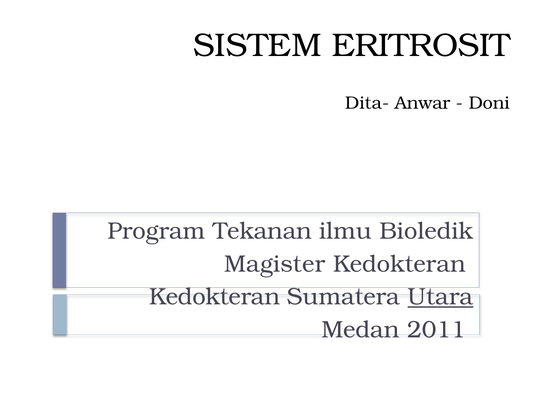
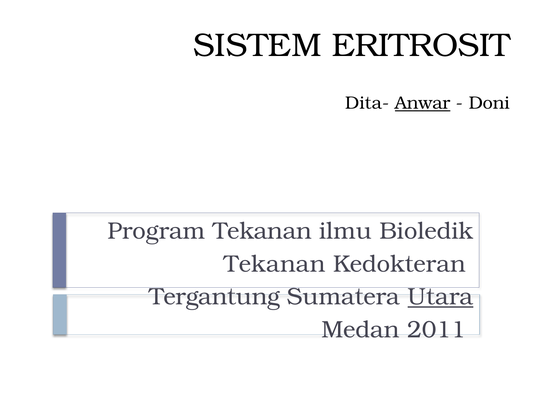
Anwar underline: none -> present
Magister at (275, 264): Magister -> Tekanan
Kedokteran at (215, 297): Kedokteran -> Tergantung
